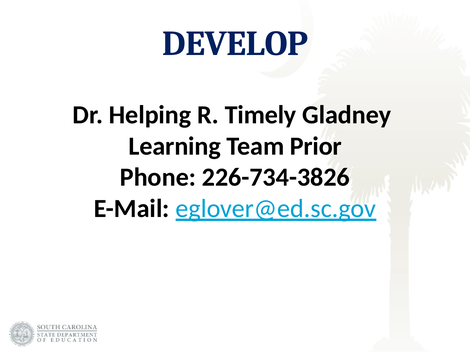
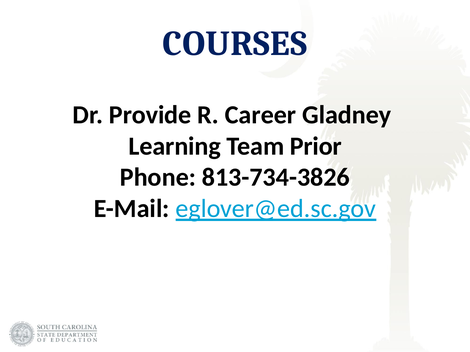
DEVELOP: DEVELOP -> COURSES
Helping: Helping -> Provide
Timely: Timely -> Career
226-734-3826: 226-734-3826 -> 813-734-3826
